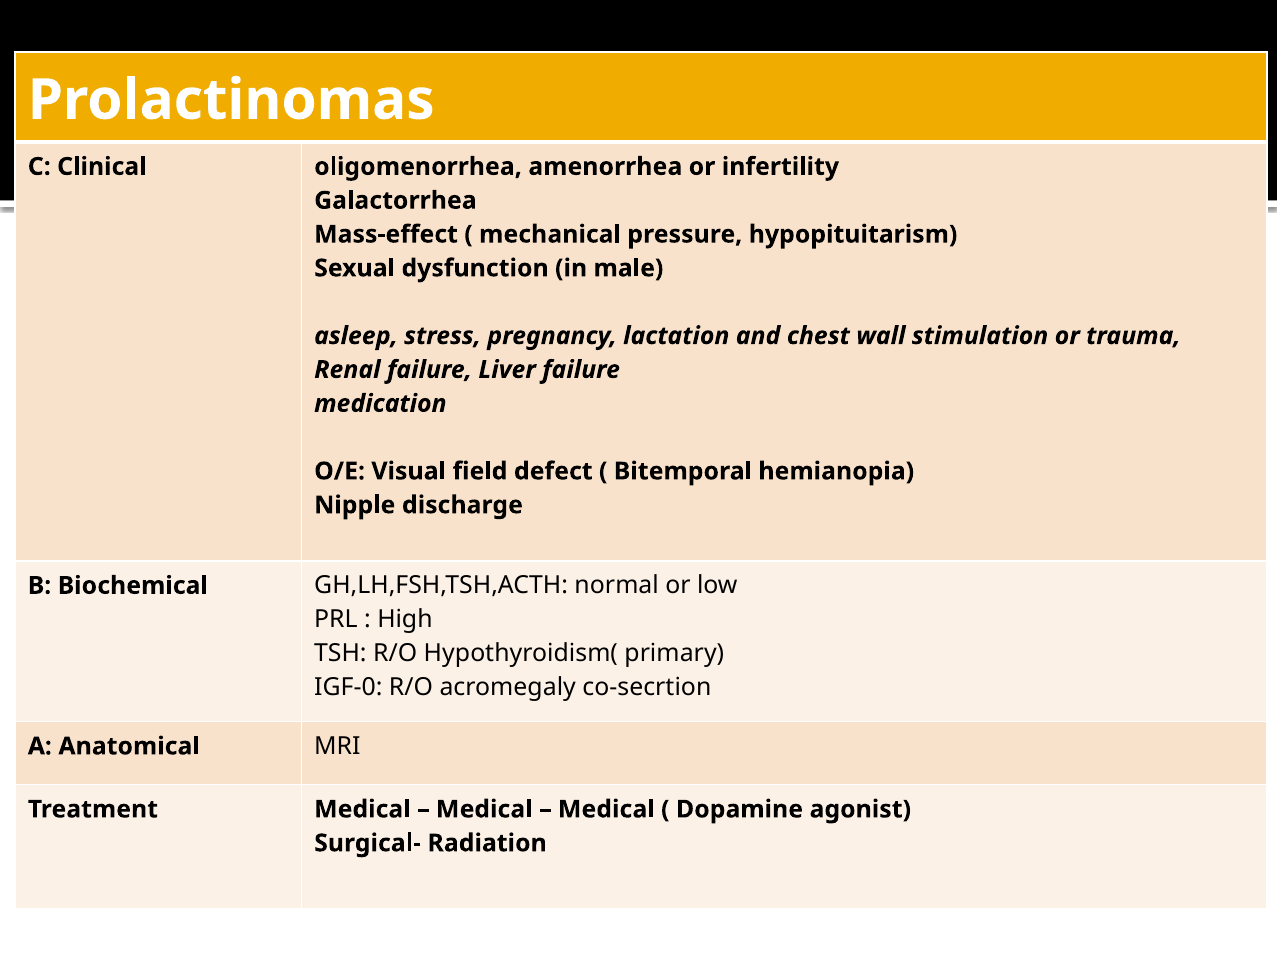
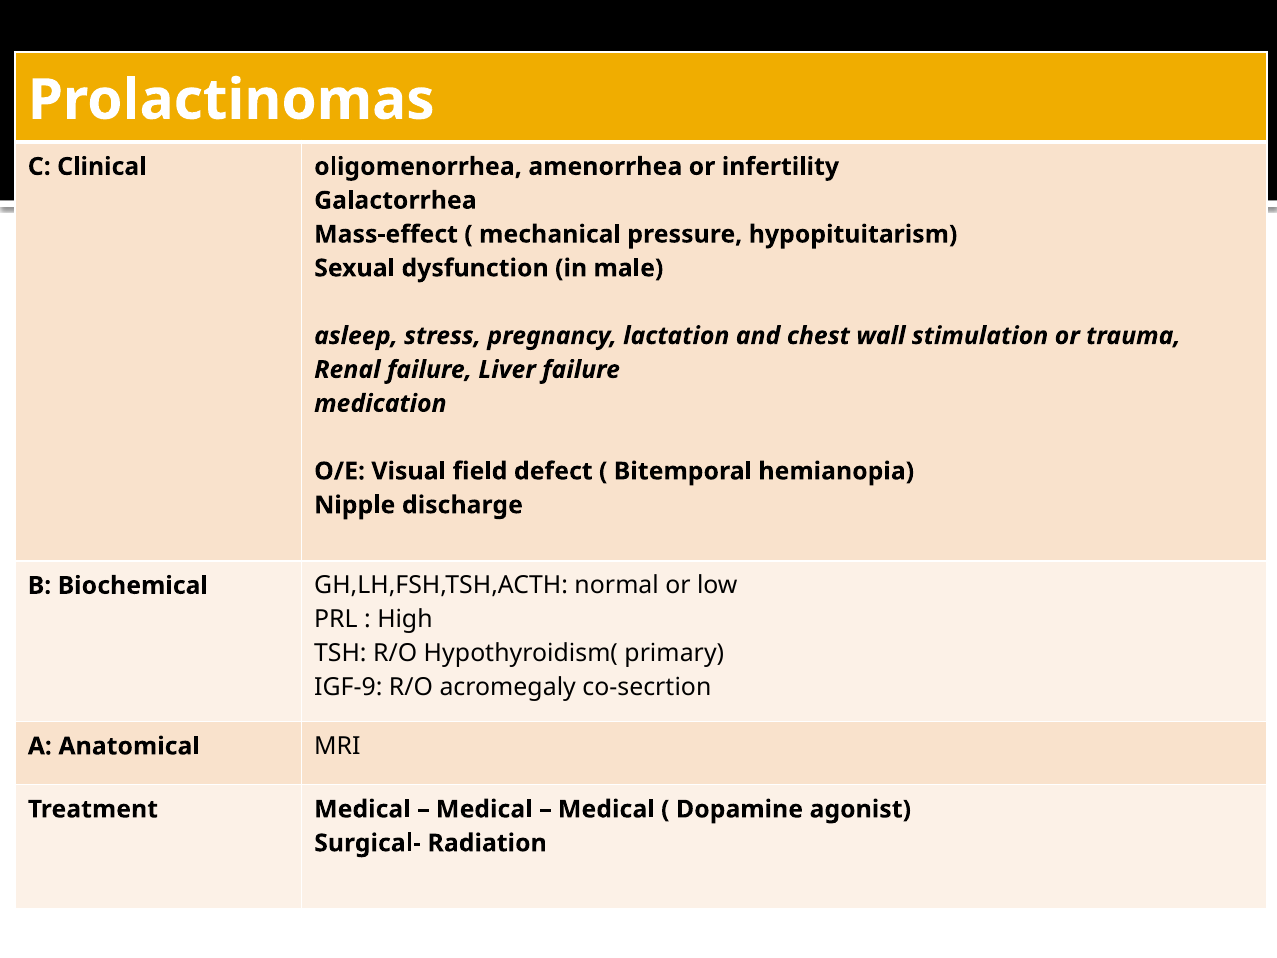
IGF-0: IGF-0 -> IGF-9
